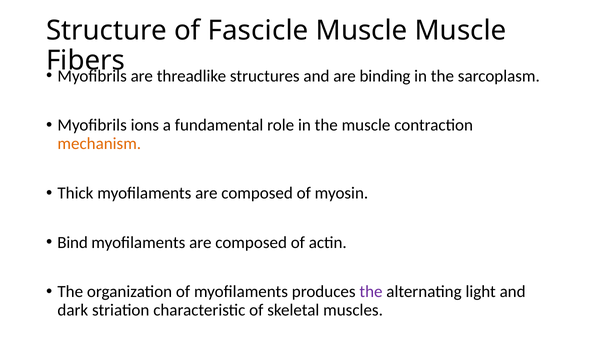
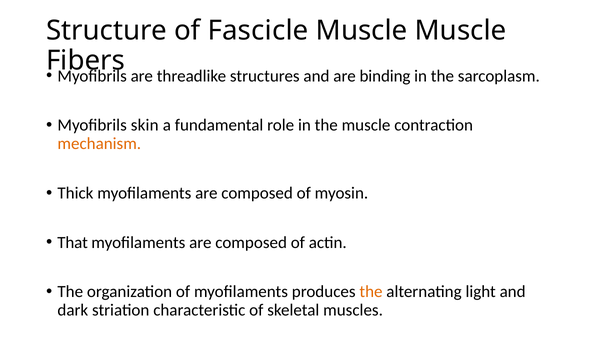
ions: ions -> skin
Bind: Bind -> That
the at (371, 292) colour: purple -> orange
